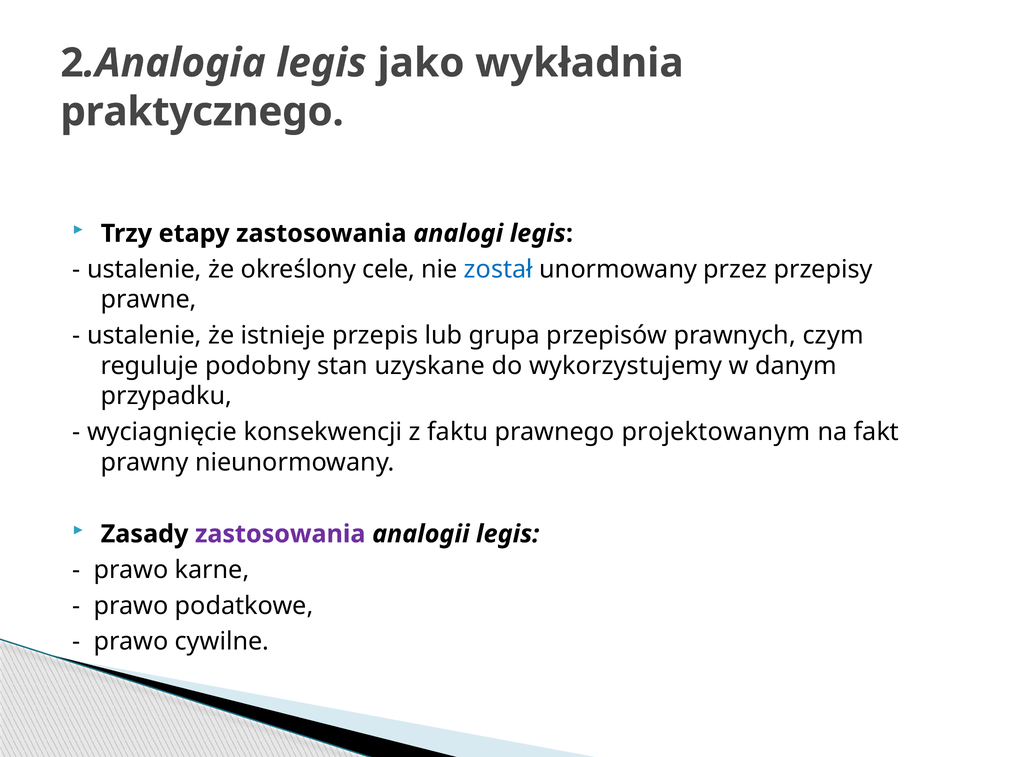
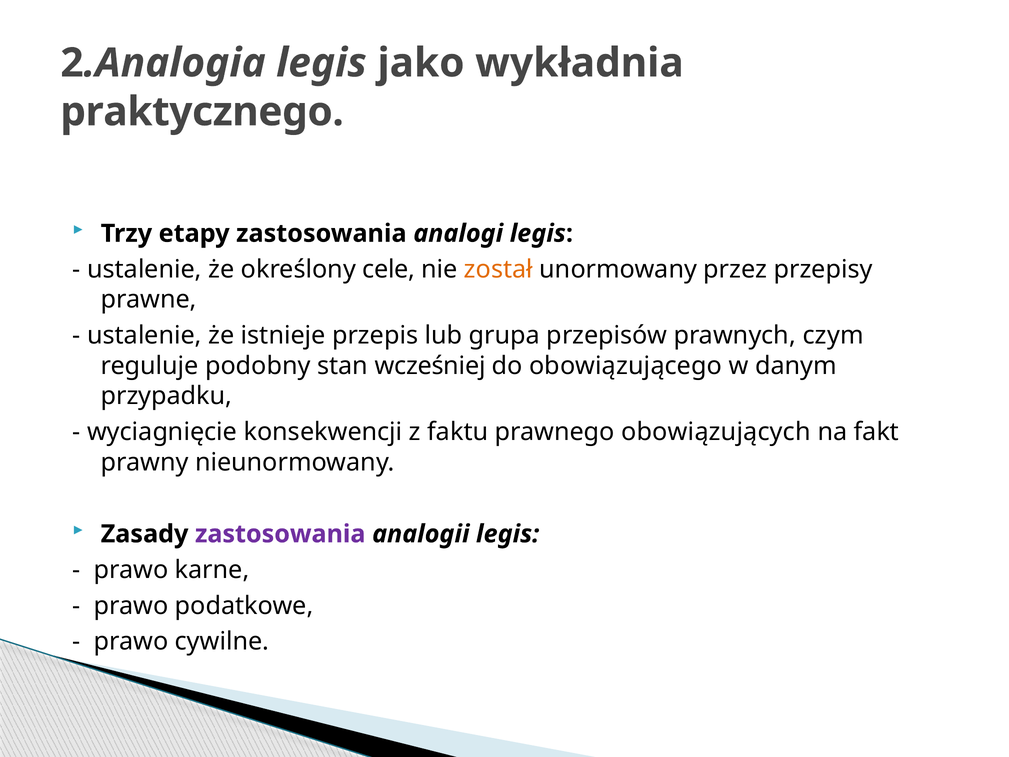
został colour: blue -> orange
uzyskane: uzyskane -> wcześniej
wykorzystujemy: wykorzystujemy -> obowiązującego
projektowanym: projektowanym -> obowiązujących
